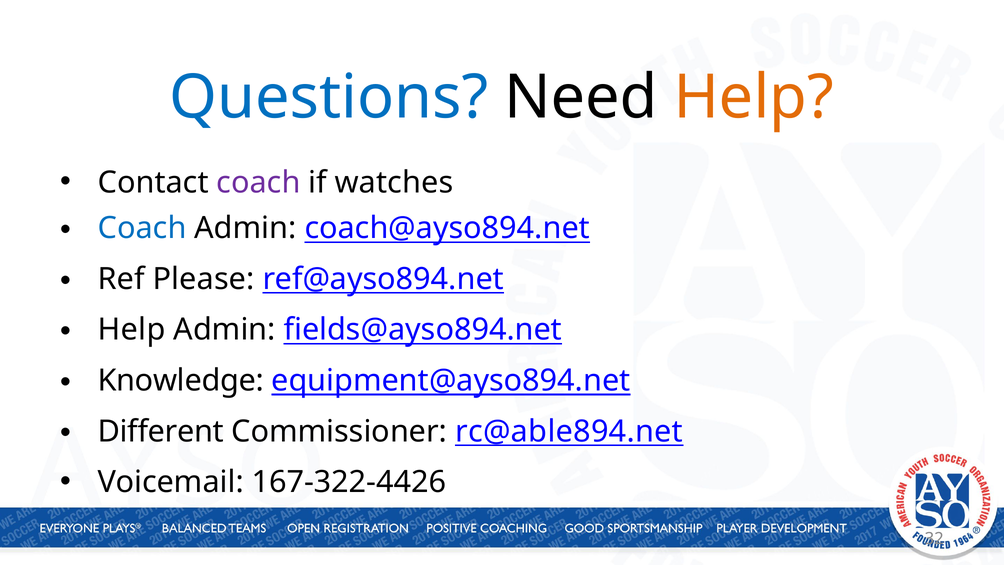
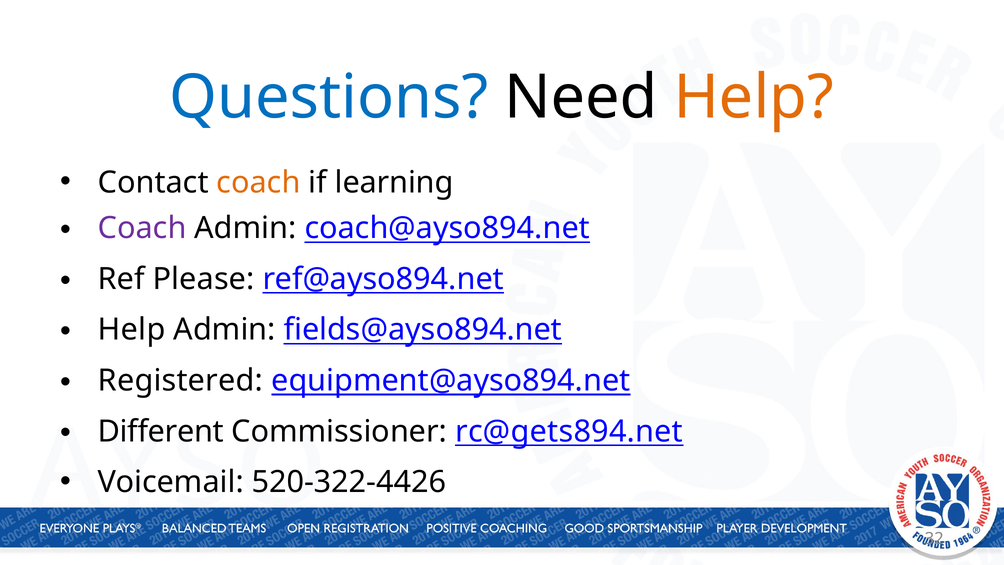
coach at (258, 182) colour: purple -> orange
watches: watches -> learning
Coach at (142, 228) colour: blue -> purple
Knowledge: Knowledge -> Registered
rc@able894.net: rc@able894.net -> rc@gets894.net
167-322-4426: 167-322-4426 -> 520-322-4426
